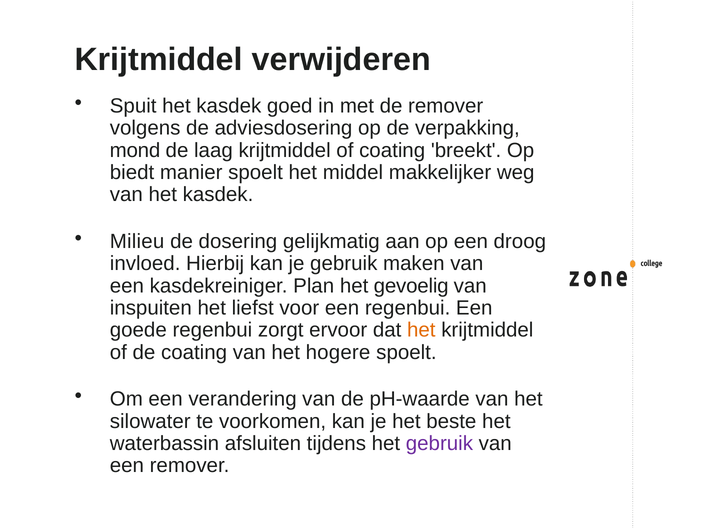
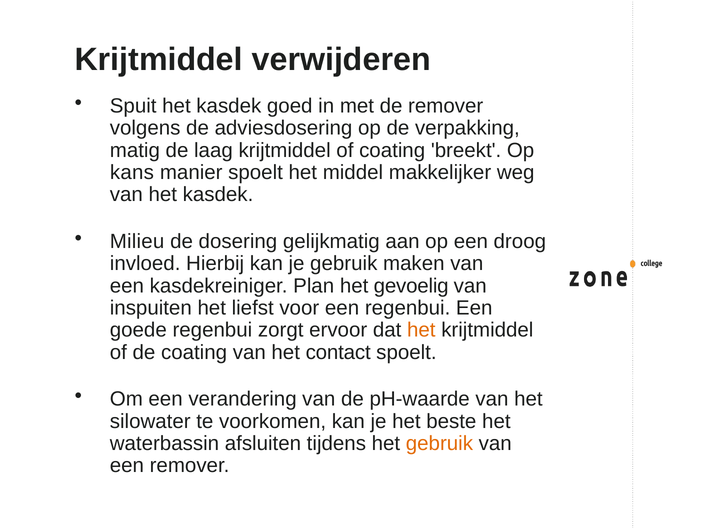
mond: mond -> matig
biedt: biedt -> kans
hogere: hogere -> contact
gebruik at (439, 443) colour: purple -> orange
